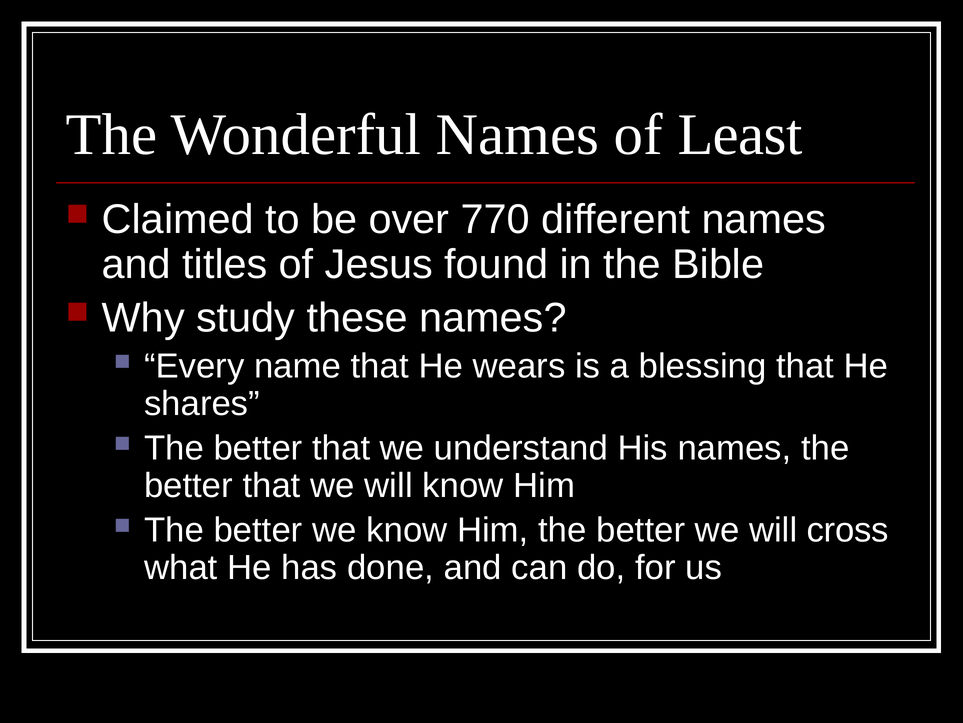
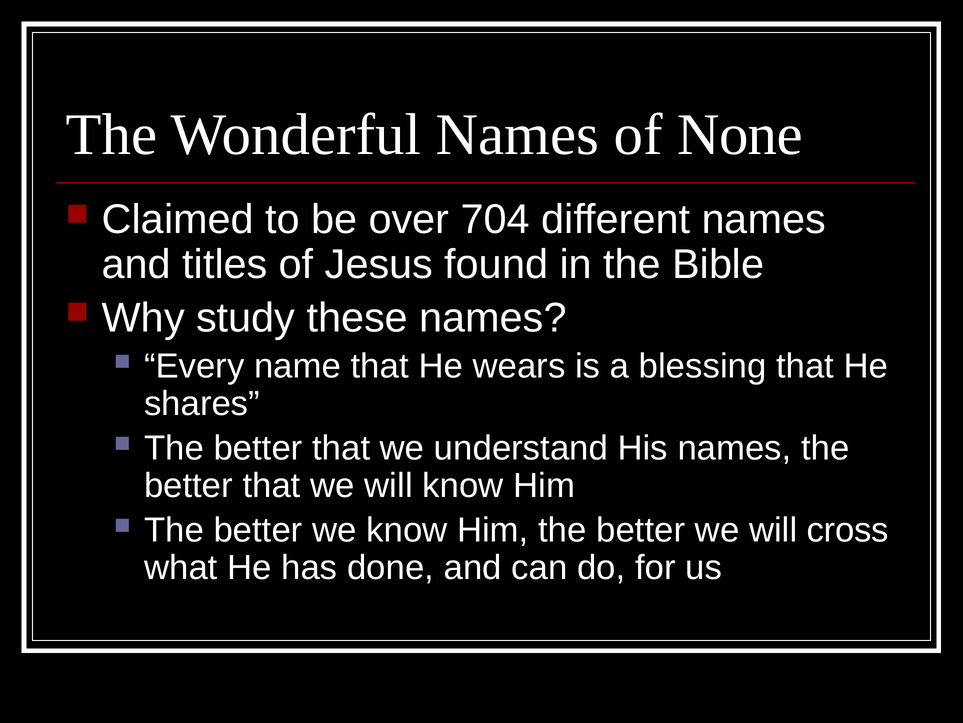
Least: Least -> None
770: 770 -> 704
